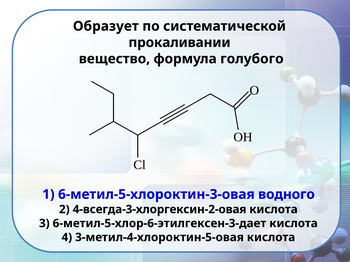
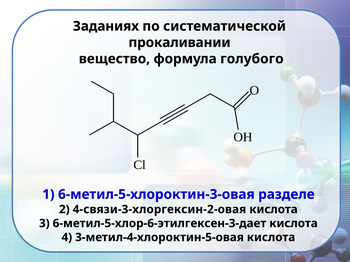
Образует: Образует -> Заданиях
водного: водного -> разделе
4-всегда-3-хлоргексин-2-овая: 4-всегда-3-хлоргексин-2-овая -> 4-связи-3-хлоргексин-2-овая
